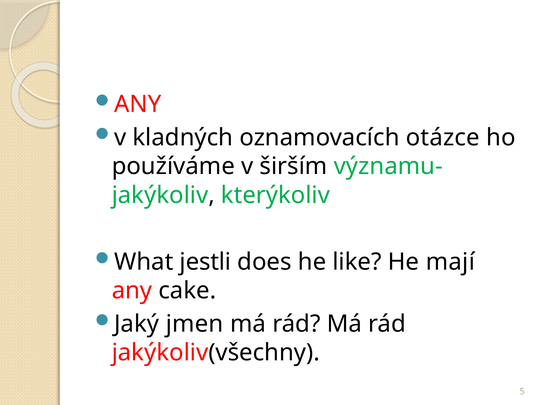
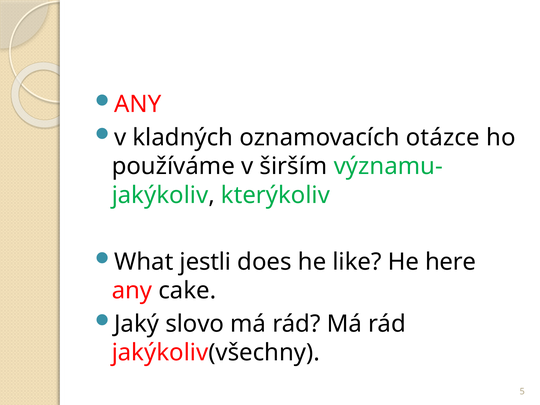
mají: mají -> here
jmen: jmen -> slovo
